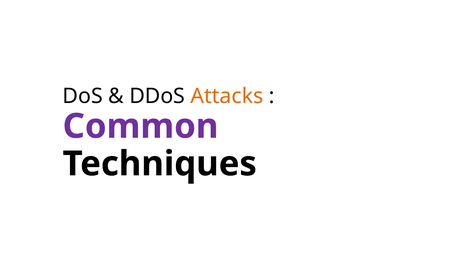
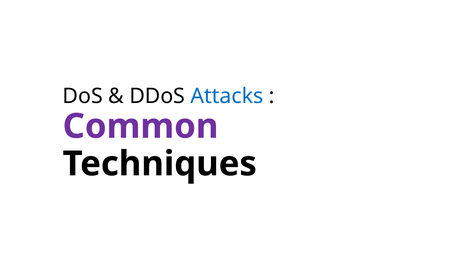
Attacks colour: orange -> blue
